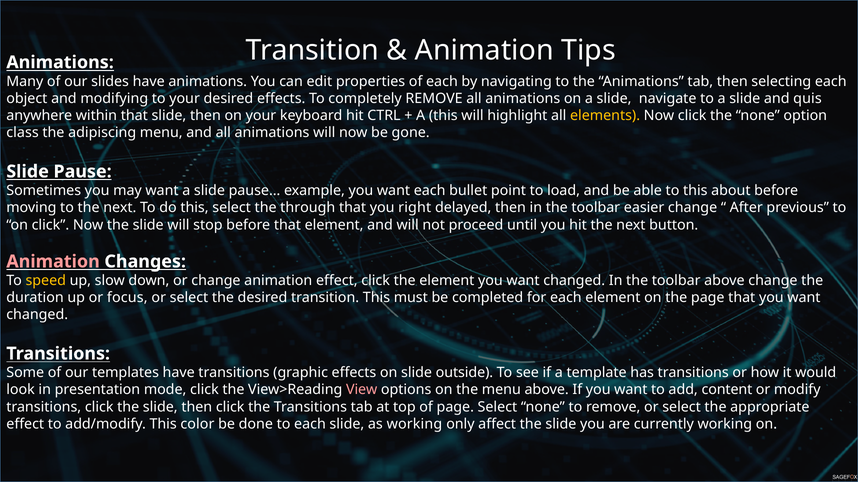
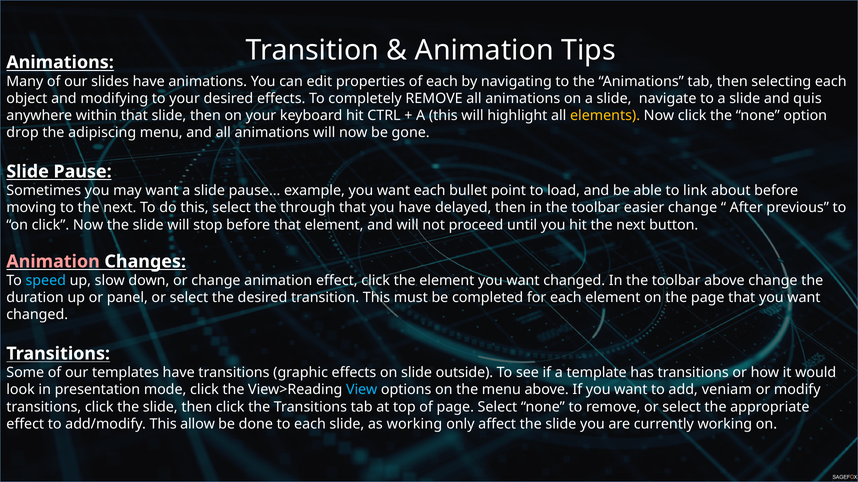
class: class -> drop
to this: this -> link
you right: right -> have
speed colour: yellow -> light blue
focus: focus -> panel
View colour: pink -> light blue
content: content -> veniam
color: color -> allow
